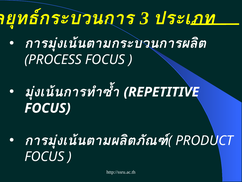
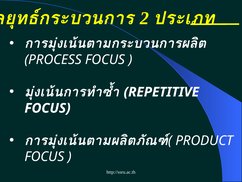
3: 3 -> 2
